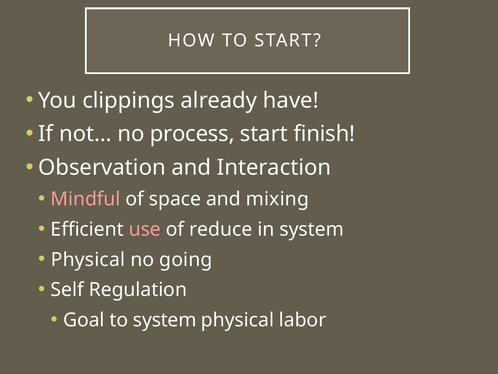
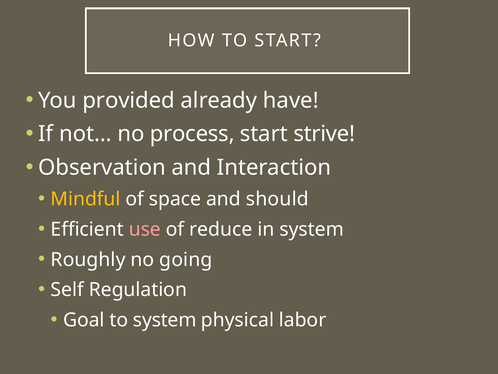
clippings: clippings -> provided
finish: finish -> strive
Mindful colour: pink -> yellow
mixing: mixing -> should
Physical at (88, 259): Physical -> Roughly
